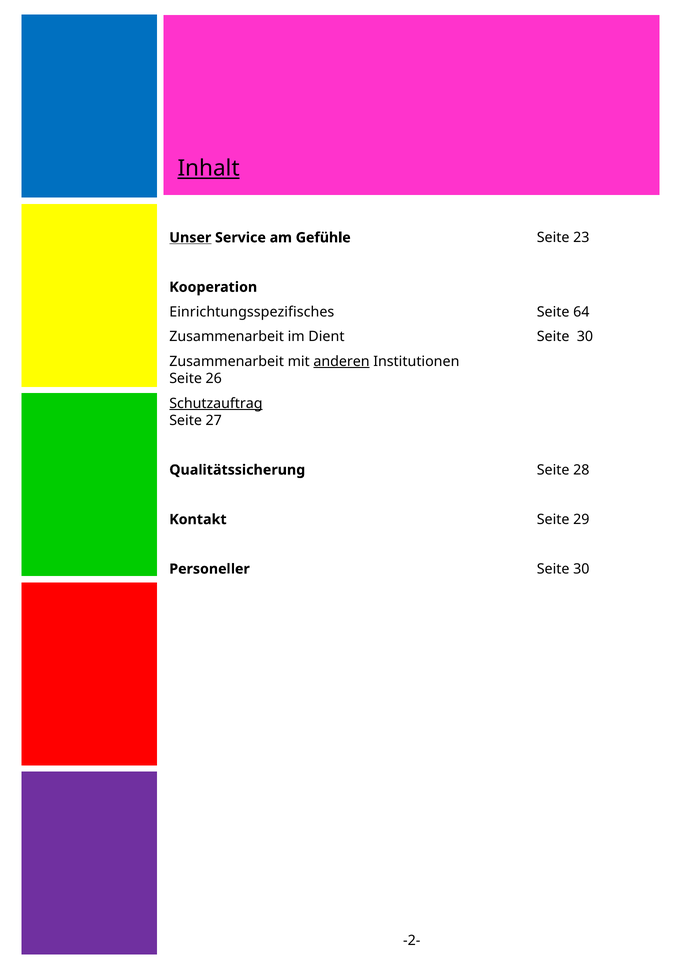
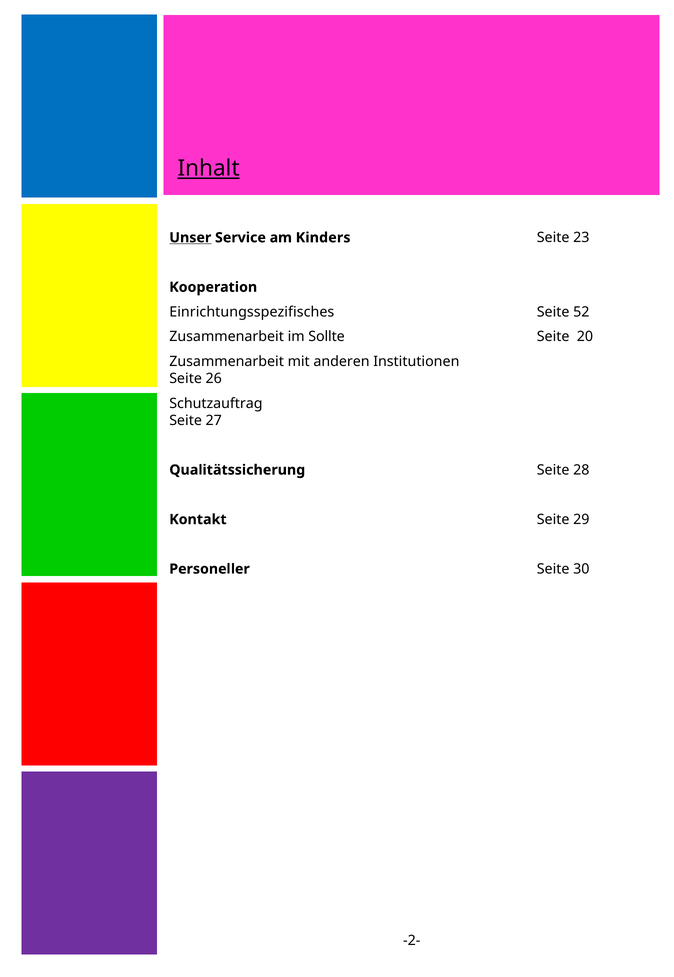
Gefühle: Gefühle -> Kinders
64: 64 -> 52
Dient: Dient -> Sollte
30 at (585, 337): 30 -> 20
anderen underline: present -> none
Schutzauftrag underline: present -> none
